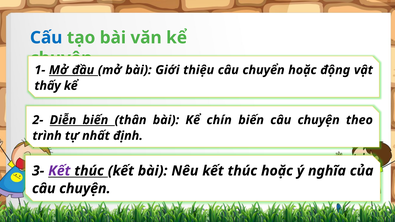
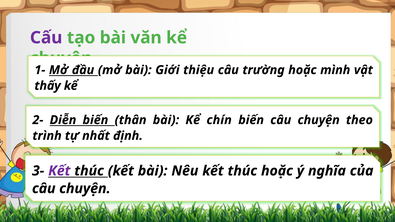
Cấu colour: blue -> purple
chuyển: chuyển -> trường
động: động -> mình
